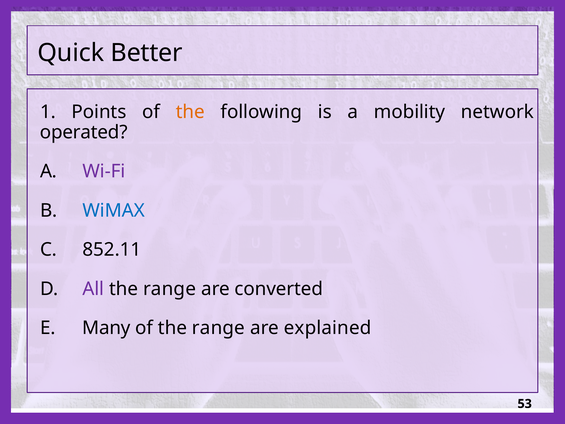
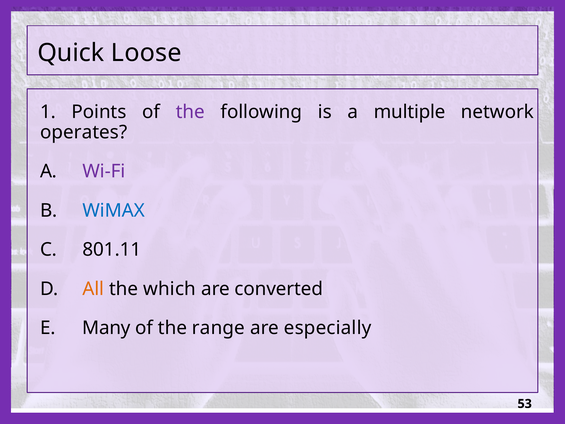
Better: Better -> Loose
the at (190, 112) colour: orange -> purple
mobility: mobility -> multiple
operated: operated -> operates
852.11: 852.11 -> 801.11
All colour: purple -> orange
range at (170, 289): range -> which
explained: explained -> especially
